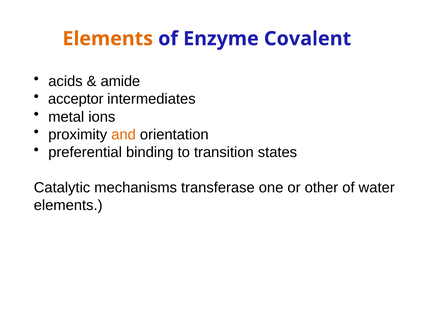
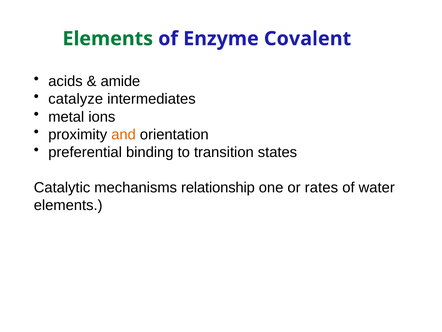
Elements at (108, 39) colour: orange -> green
acceptor: acceptor -> catalyze
transferase: transferase -> relationship
other: other -> rates
